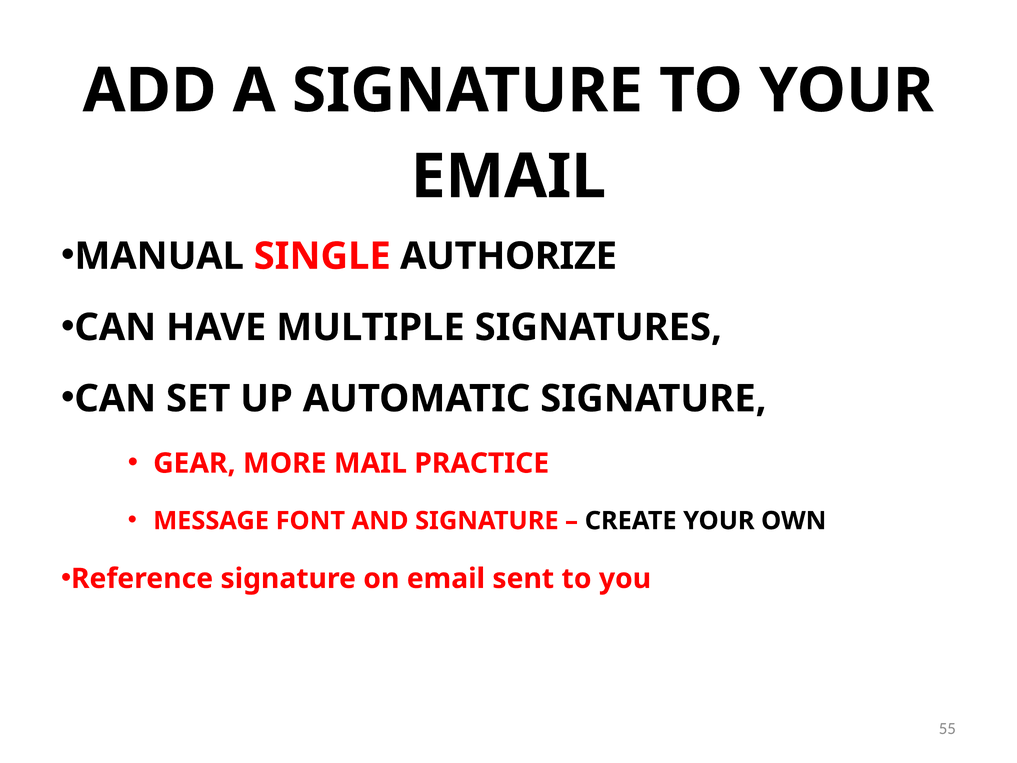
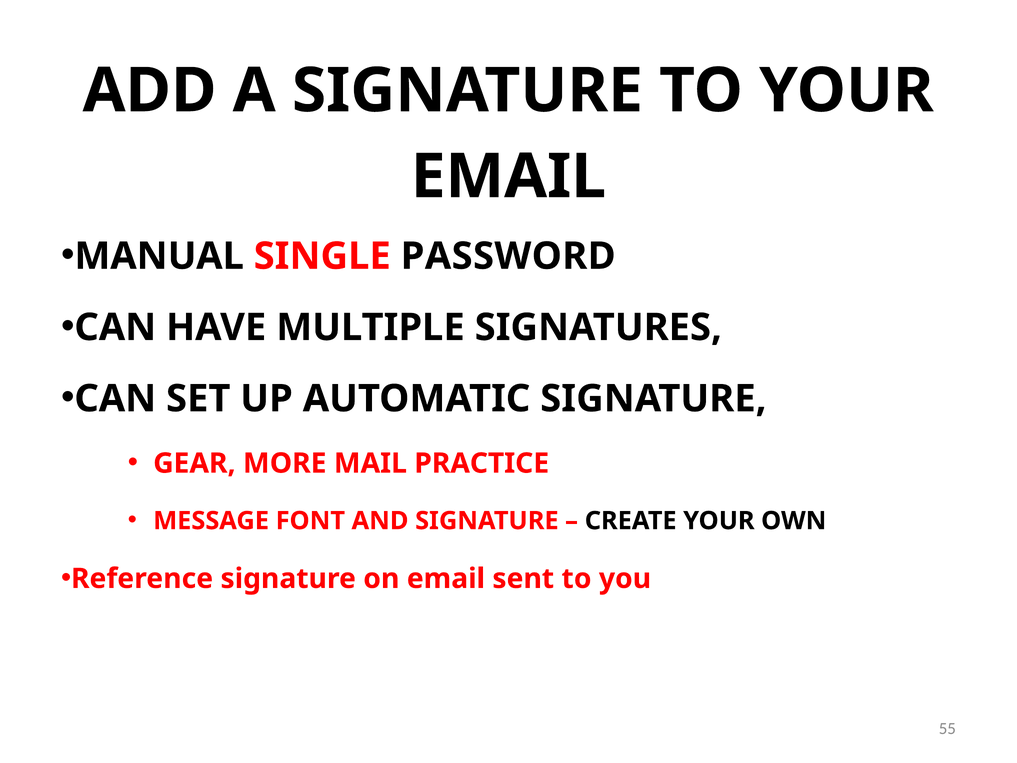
AUTHORIZE: AUTHORIZE -> PASSWORD
